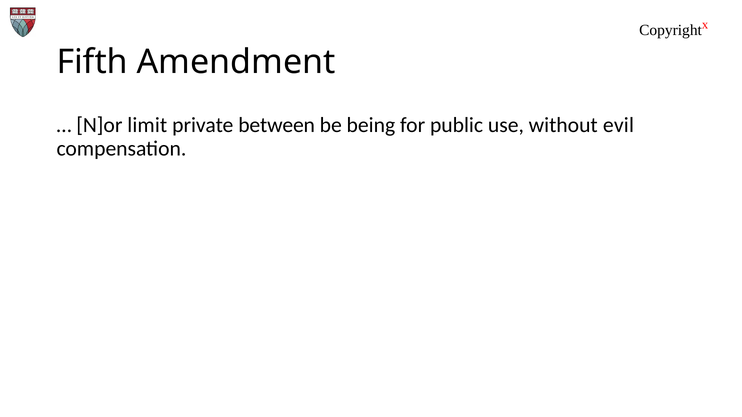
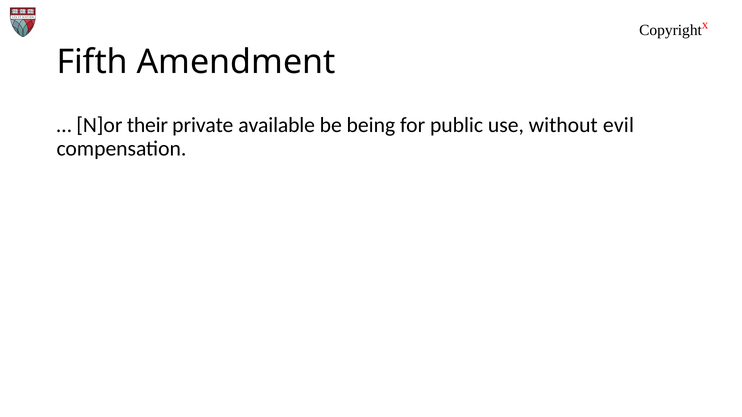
limit: limit -> their
between: between -> available
